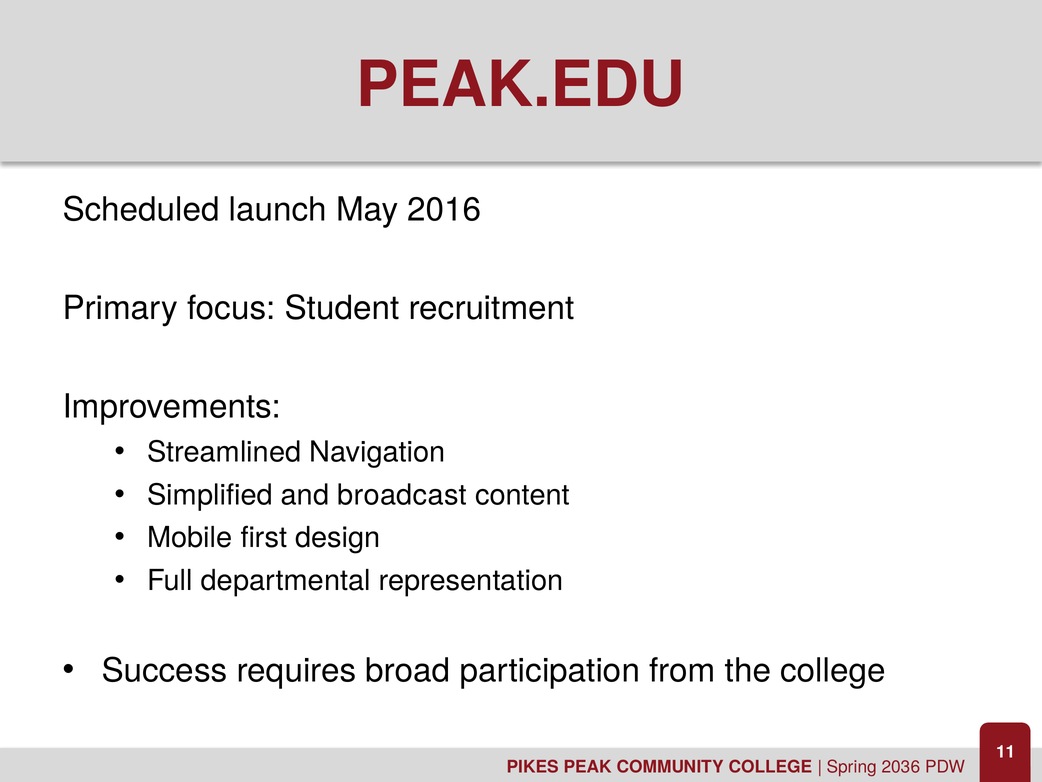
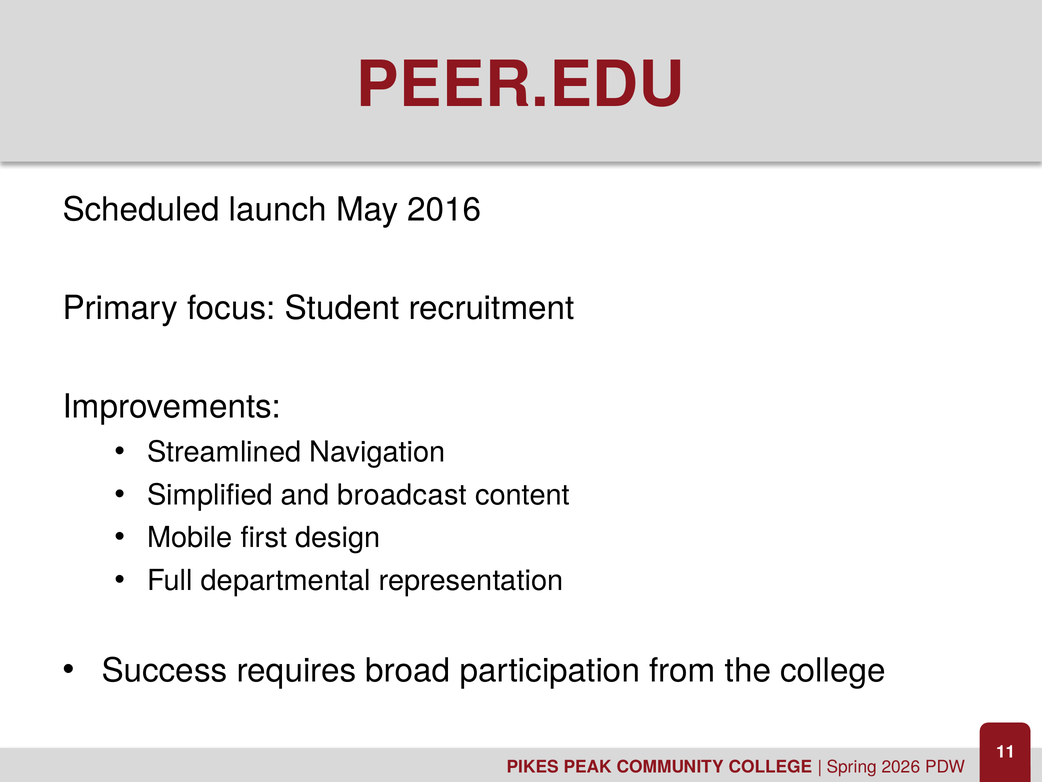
PEAK.EDU: PEAK.EDU -> PEER.EDU
2036: 2036 -> 2026
